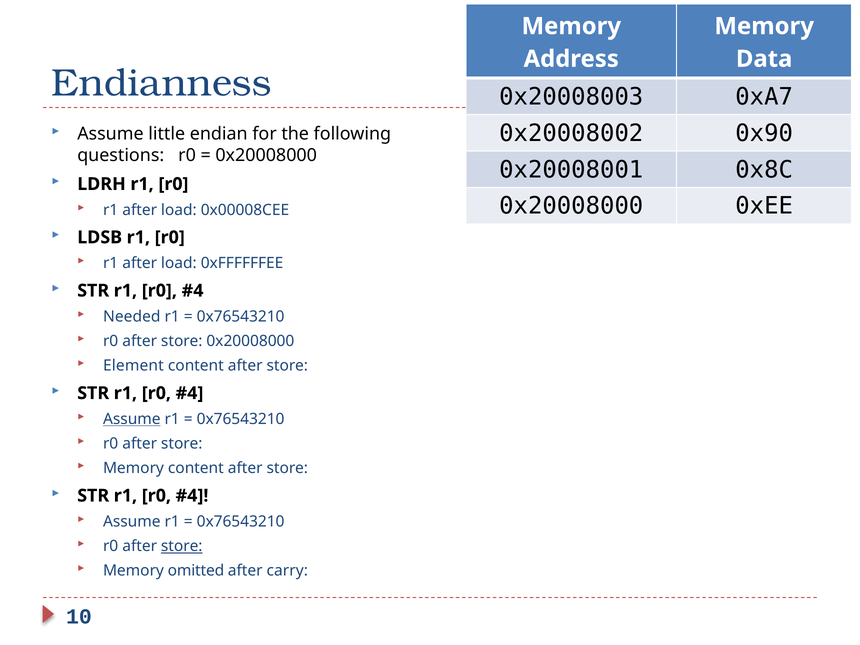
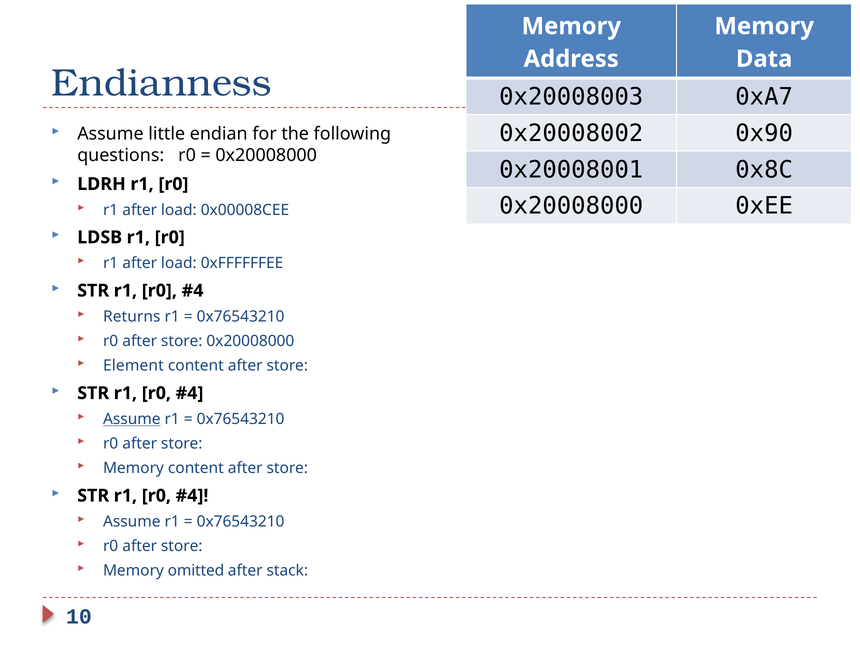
Needed: Needed -> Returns
store at (182, 546) underline: present -> none
carry: carry -> stack
